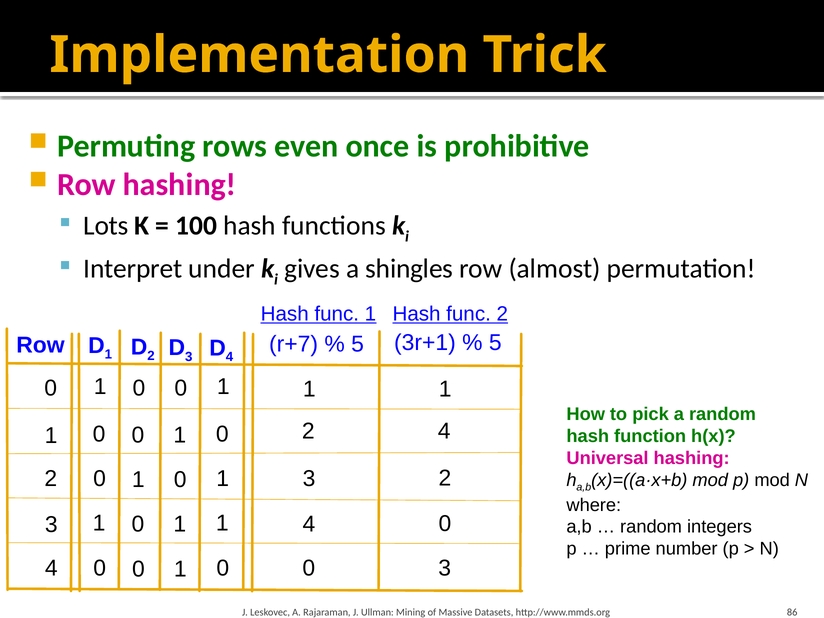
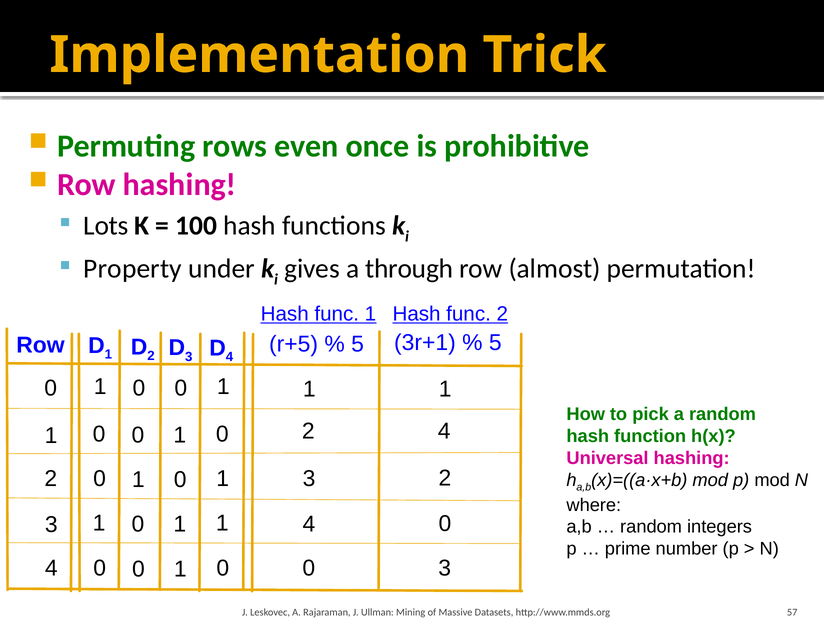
Interpret: Interpret -> Property
shingles: shingles -> through
r+7: r+7 -> r+5
86: 86 -> 57
